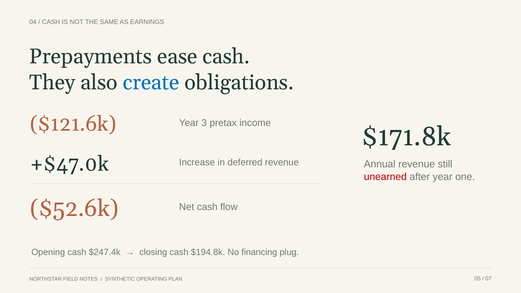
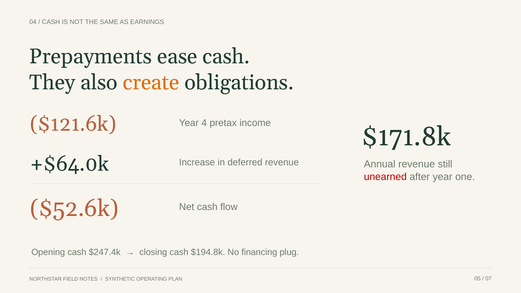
create colour: blue -> orange
3: 3 -> 4
+$47.0k: +$47.0k -> +$64.0k
